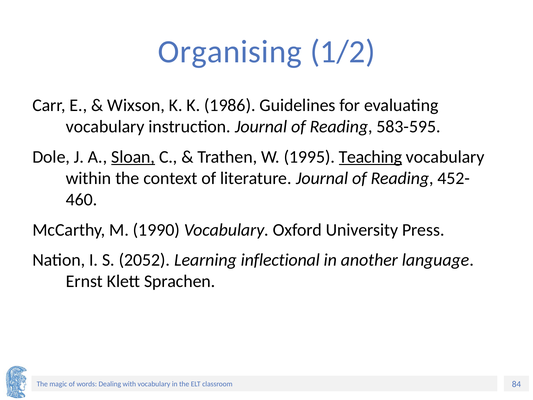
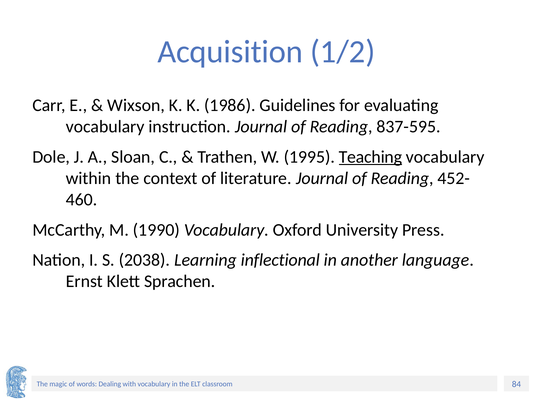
Organising: Organising -> Acquisition
583-595: 583-595 -> 837-595
Sloan underline: present -> none
2052: 2052 -> 2038
